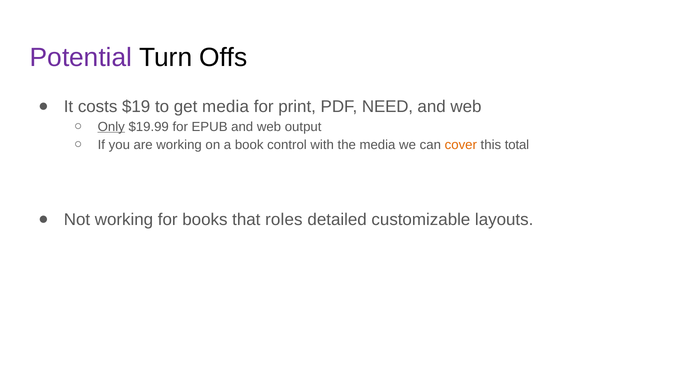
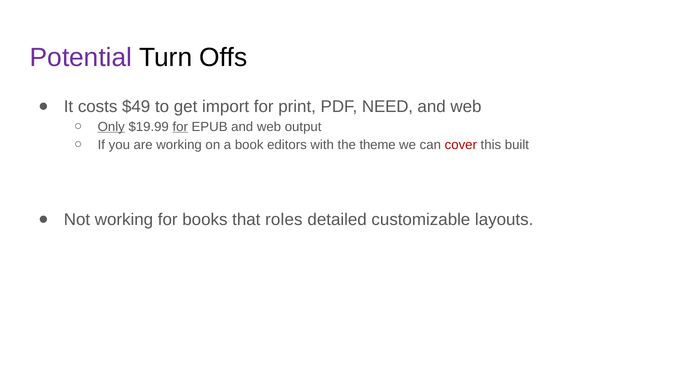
$19: $19 -> $49
get media: media -> import
for at (180, 127) underline: none -> present
control: control -> editors
the media: media -> theme
cover colour: orange -> red
total: total -> built
